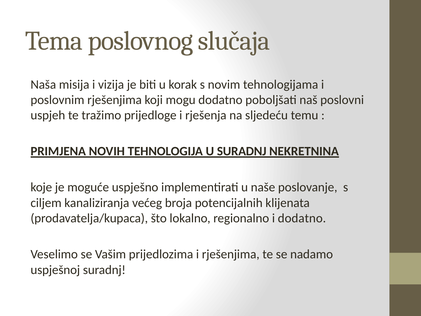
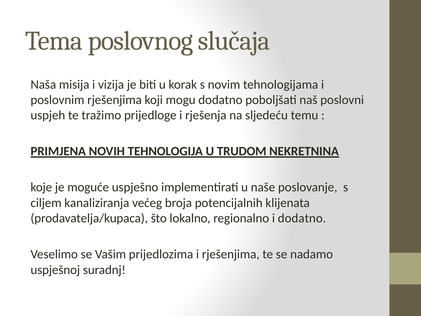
U SURADNJ: SURADNJ -> TRUDOM
